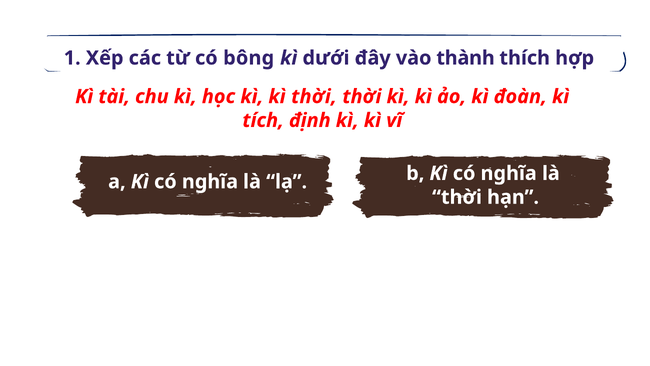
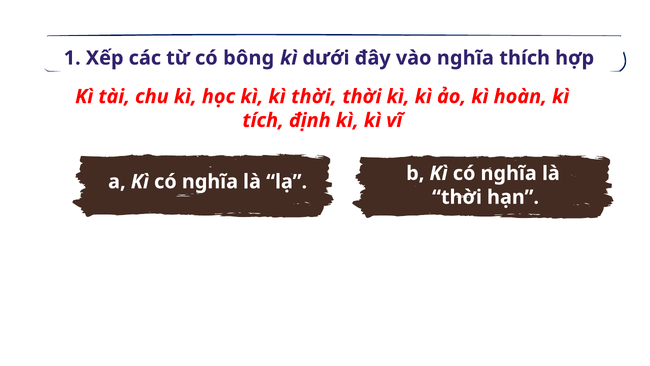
vào thành: thành -> nghĩa
đoàn: đoàn -> hoàn
